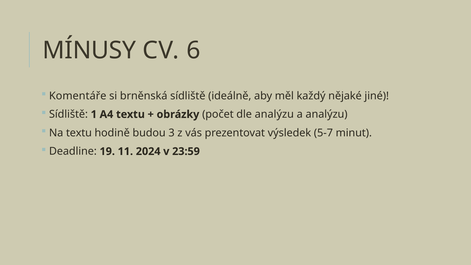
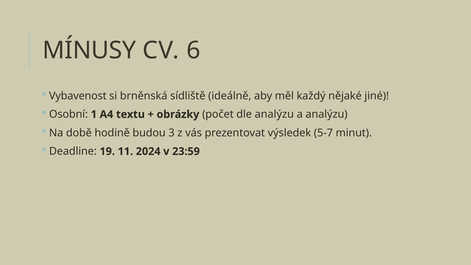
Komentáře: Komentáře -> Vybavenost
Sídliště at (68, 114): Sídliště -> Osobní
Na textu: textu -> době
